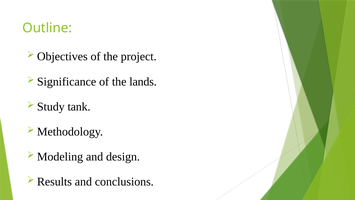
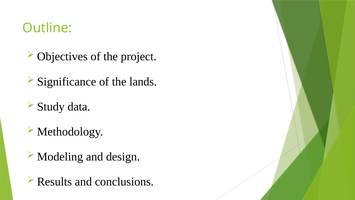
tank: tank -> data
